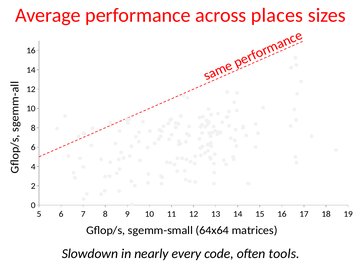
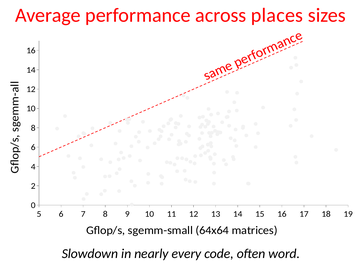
tools: tools -> word
